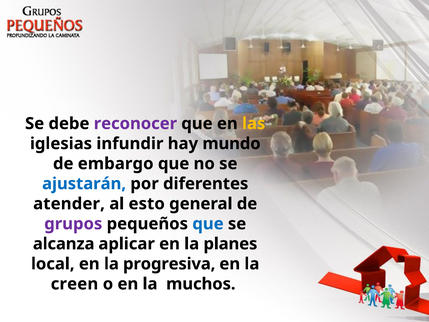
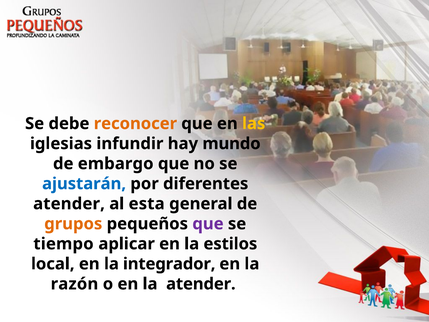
reconocer colour: purple -> orange
esto: esto -> esta
grupos colour: purple -> orange
que at (208, 224) colour: blue -> purple
alcanza: alcanza -> tiempo
planes: planes -> estilos
progresiva: progresiva -> integrador
creen: creen -> razón
la muchos: muchos -> atender
